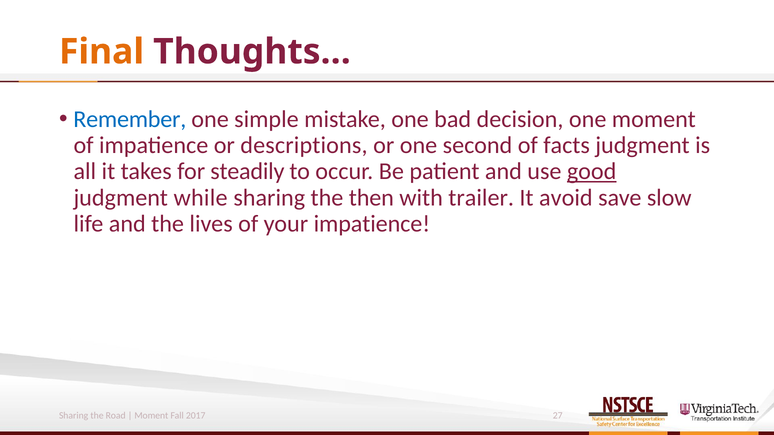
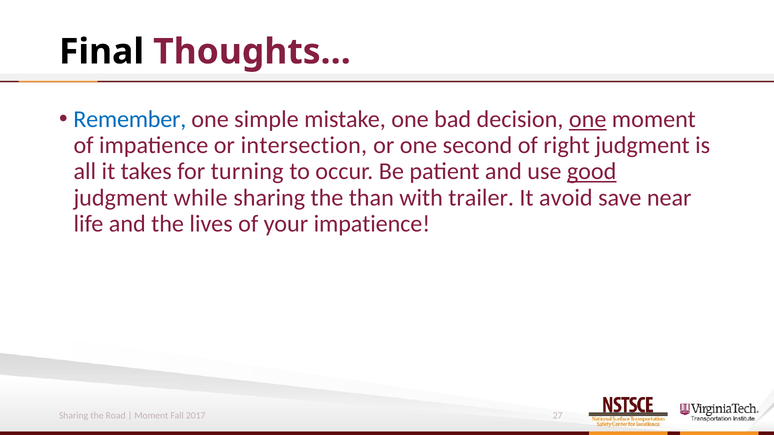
Final colour: orange -> black
one at (588, 119) underline: none -> present
descriptions: descriptions -> intersection
facts: facts -> right
steadily: steadily -> turning
then: then -> than
slow: slow -> near
